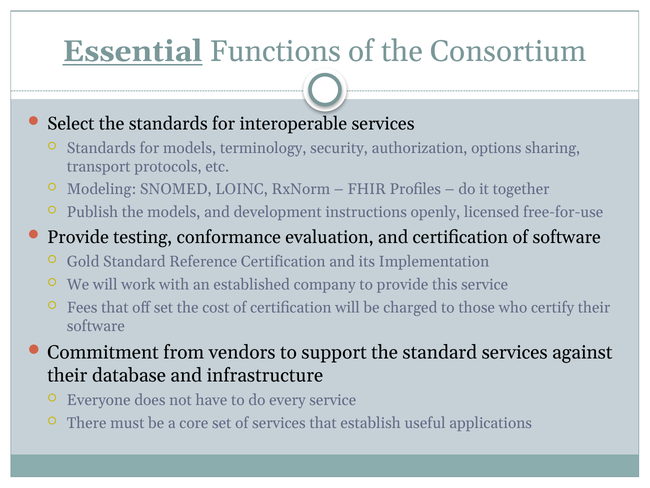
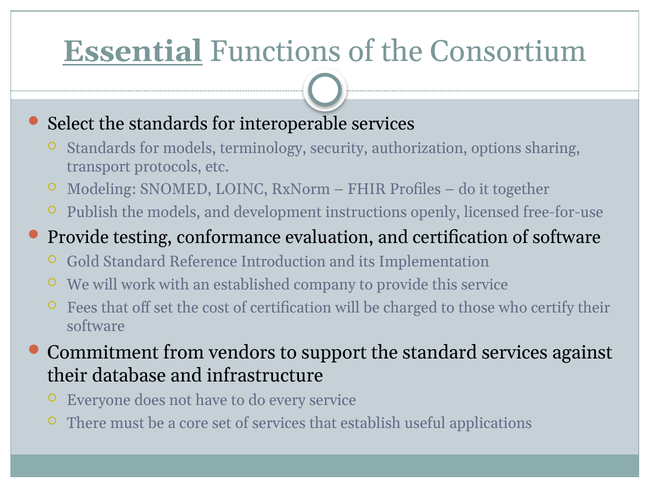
Reference Certification: Certification -> Introduction
